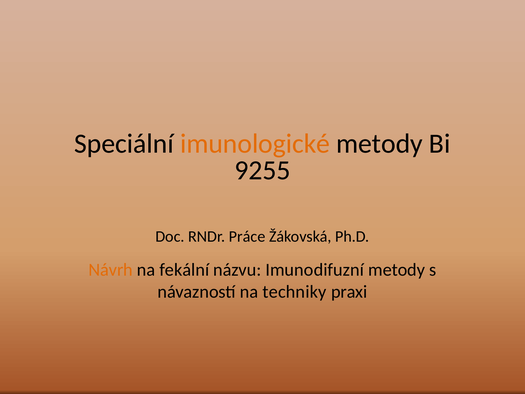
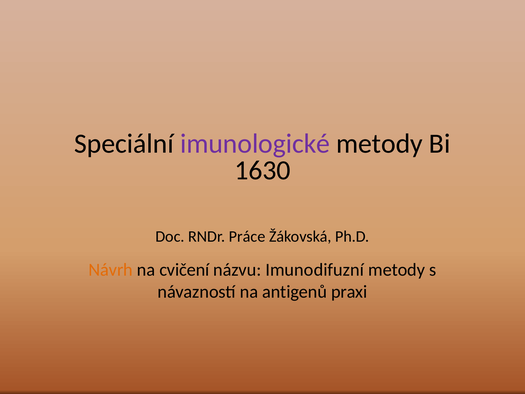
imunologické colour: orange -> purple
9255: 9255 -> 1630
fekální: fekální -> cvičení
techniky: techniky -> antigenů
